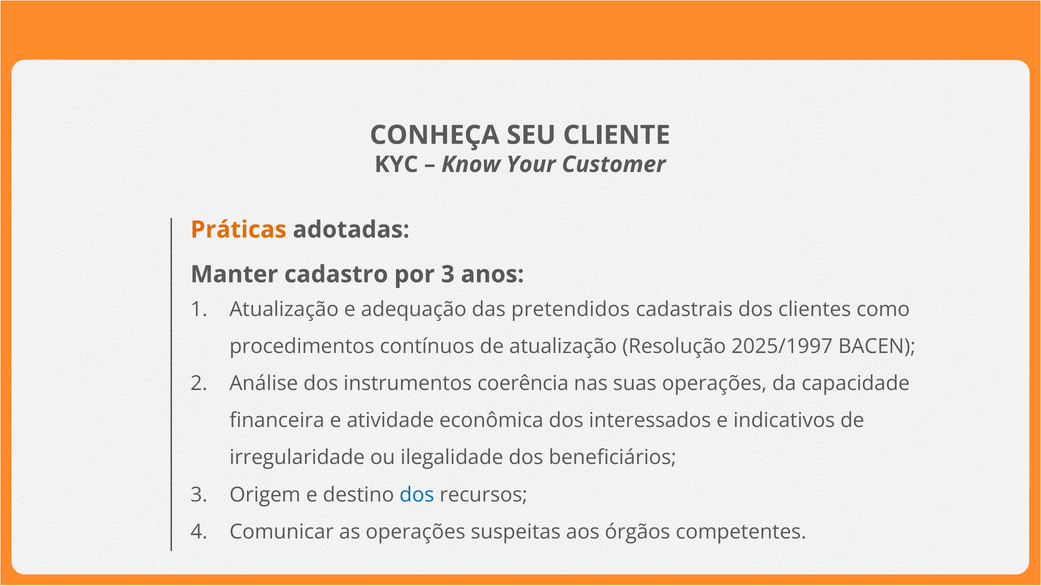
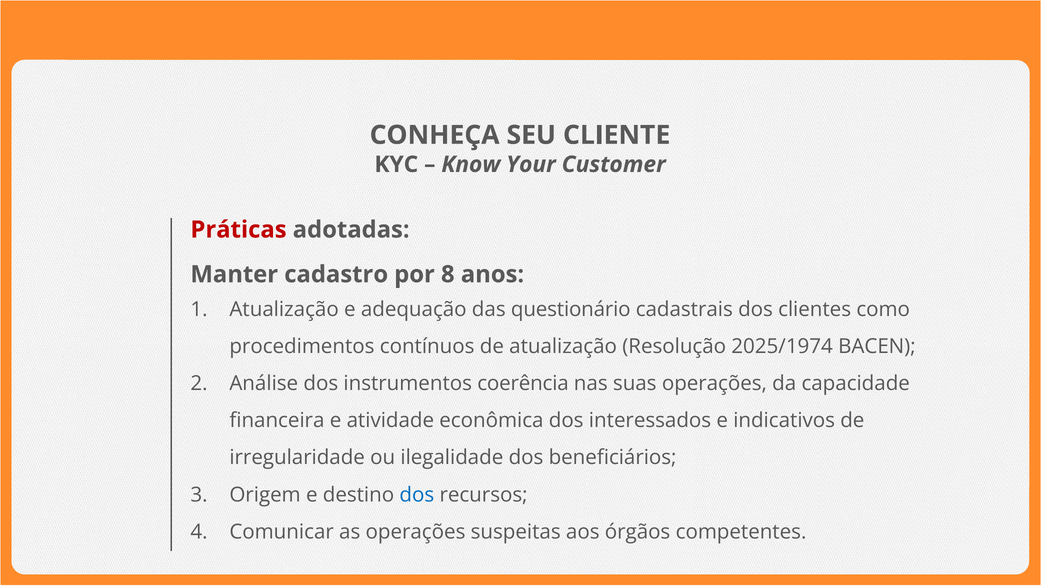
Práticas colour: orange -> red
por 3: 3 -> 8
pretendidos: pretendidos -> questionário
2025/1997: 2025/1997 -> 2025/1974
